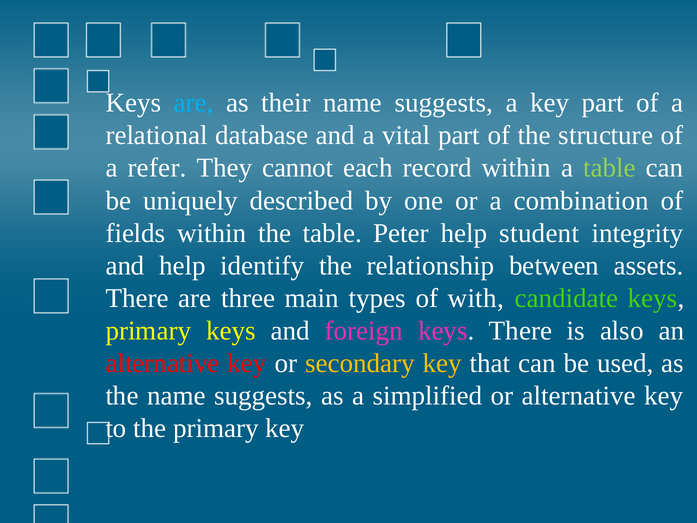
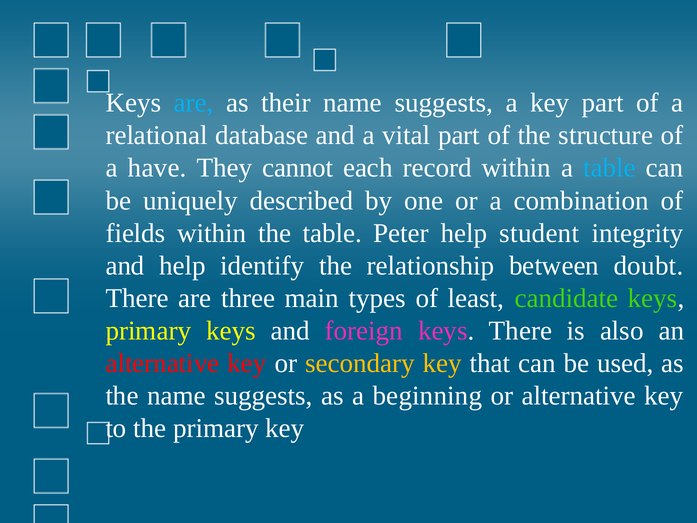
refer: refer -> have
table at (610, 168) colour: light green -> light blue
assets: assets -> doubt
with: with -> least
simplified: simplified -> beginning
